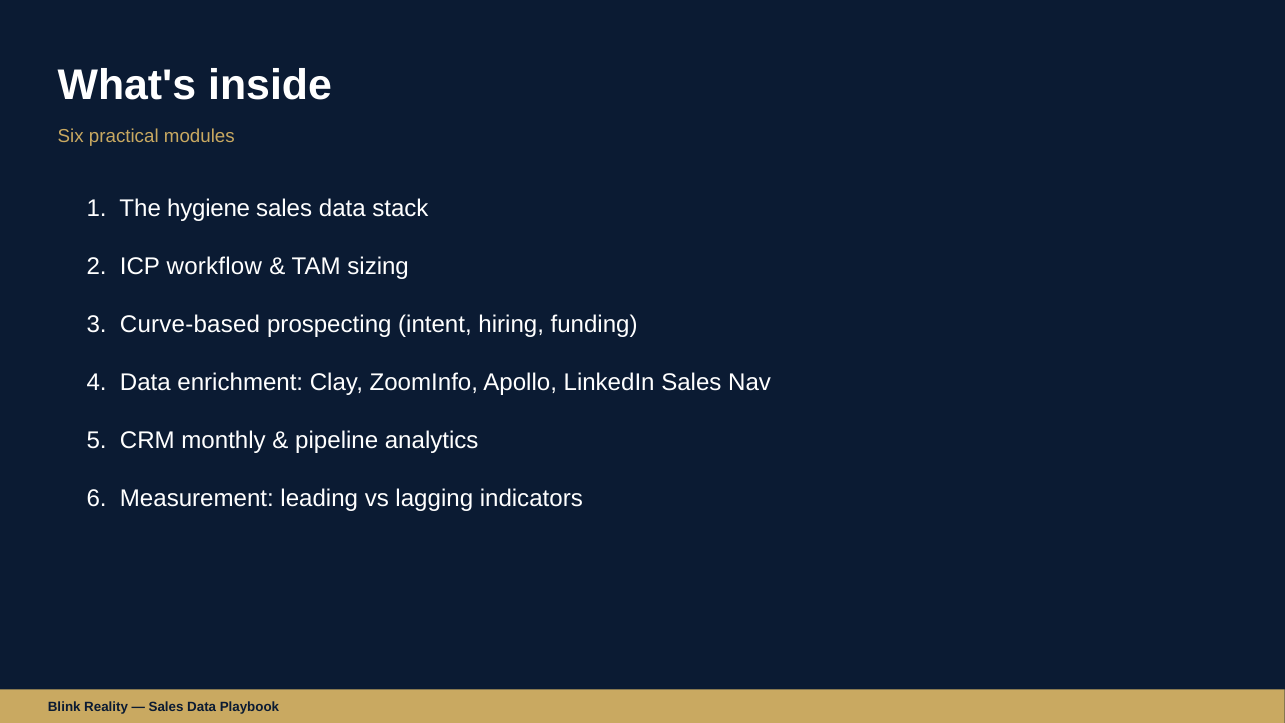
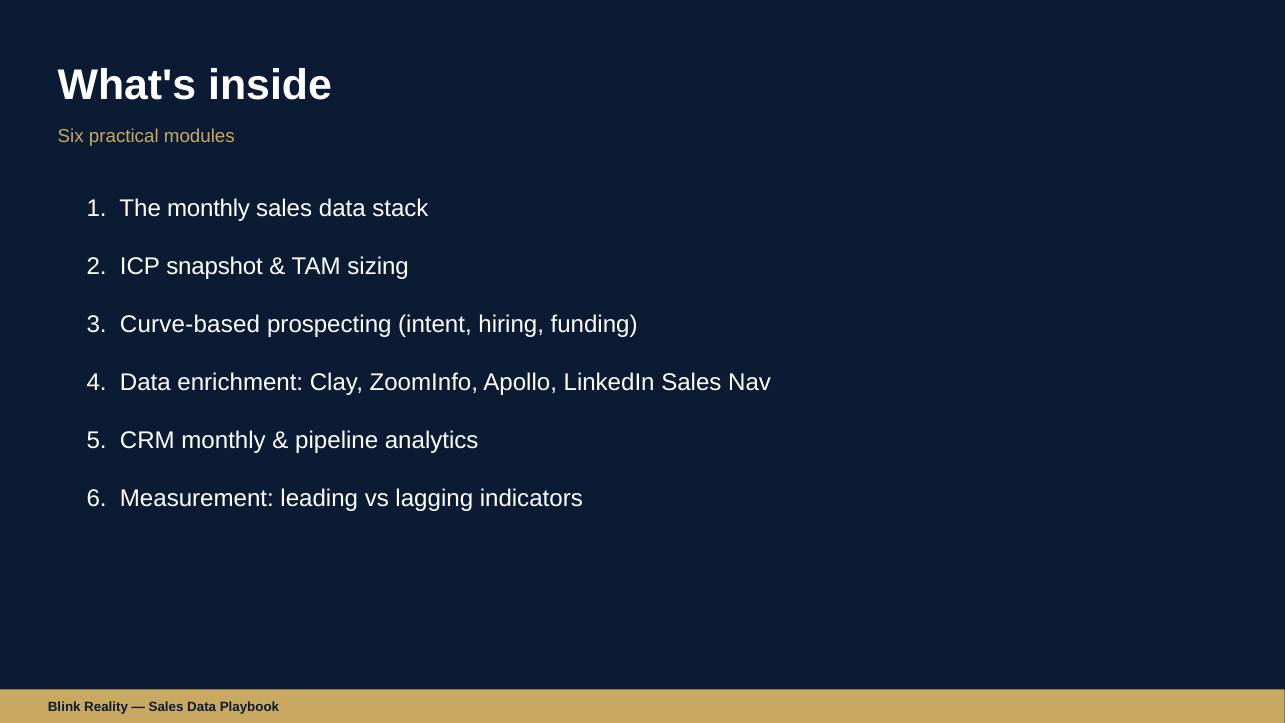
The hygiene: hygiene -> monthly
workflow: workflow -> snapshot
